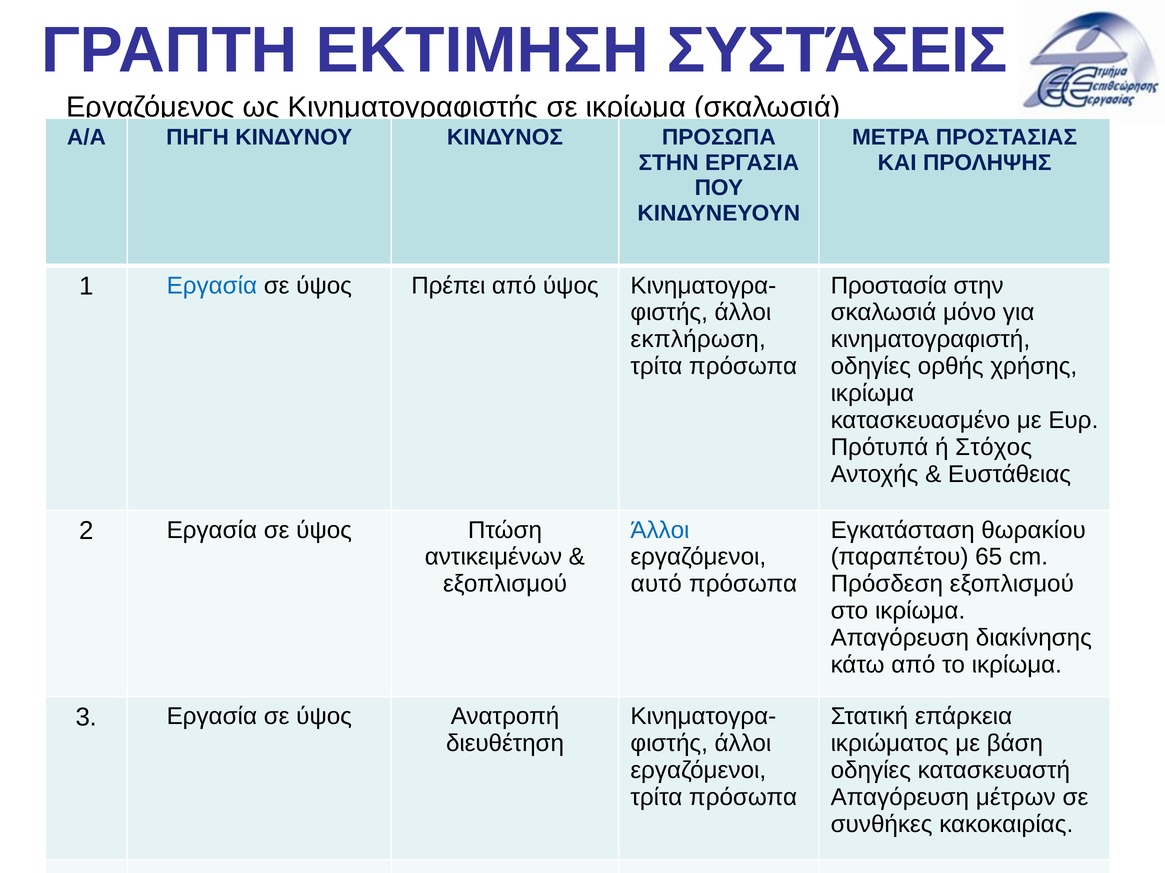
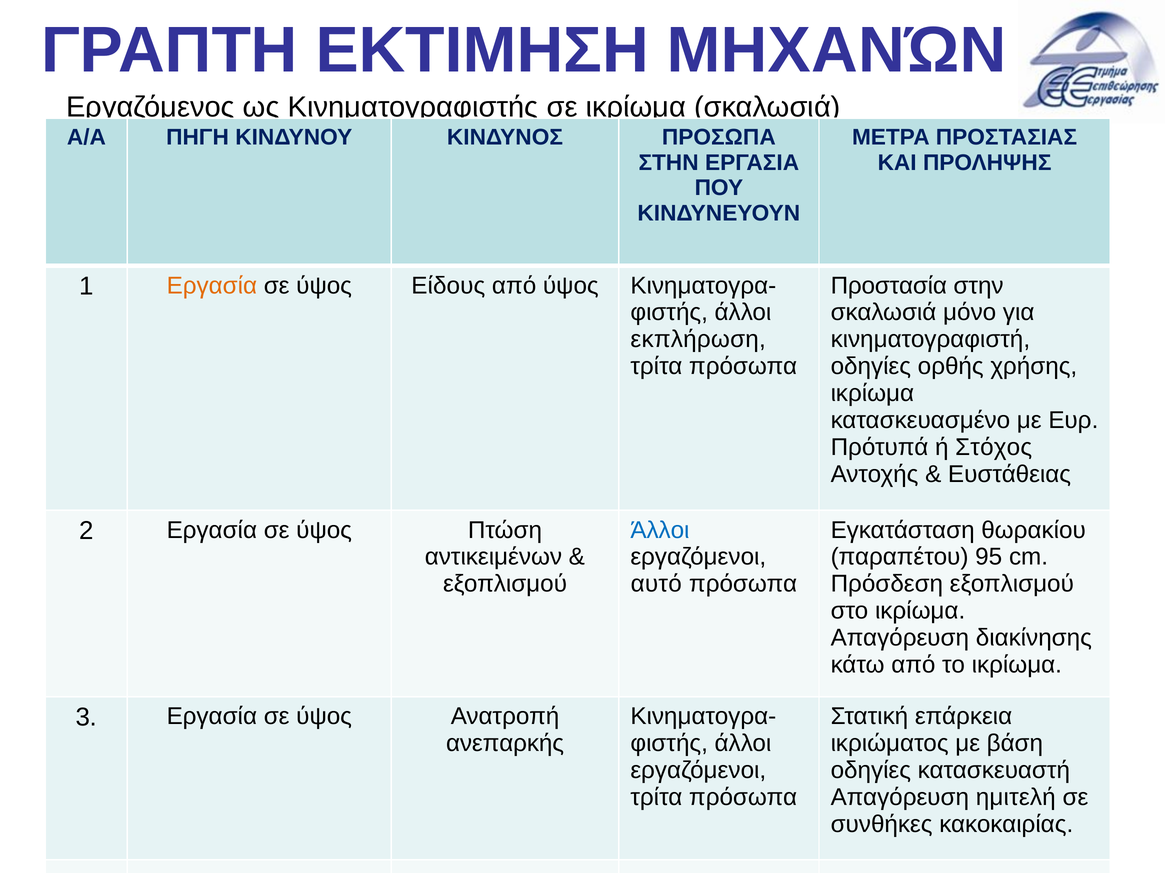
ΣΥΣΤΆΣΕΙΣ: ΣΥΣΤΆΣΕΙΣ -> ΜΗΧΑΝΏΝ
Εργασία at (212, 286) colour: blue -> orange
Πρέπει: Πρέπει -> Είδους
65: 65 -> 95
διευθέτηση: διευθέτηση -> ανεπαρκής
μέτρων: μέτρων -> ημιτελή
